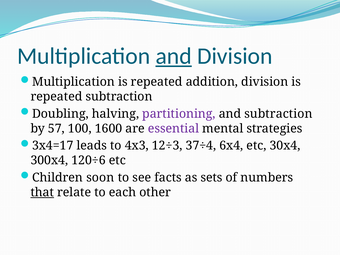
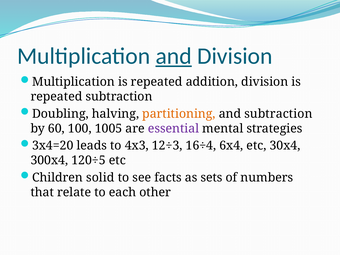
partitioning colour: purple -> orange
57: 57 -> 60
1600: 1600 -> 1005
3x4=17: 3x4=17 -> 3x4=20
37÷4: 37÷4 -> 16÷4
120÷6: 120÷6 -> 120÷5
soon: soon -> solid
that underline: present -> none
